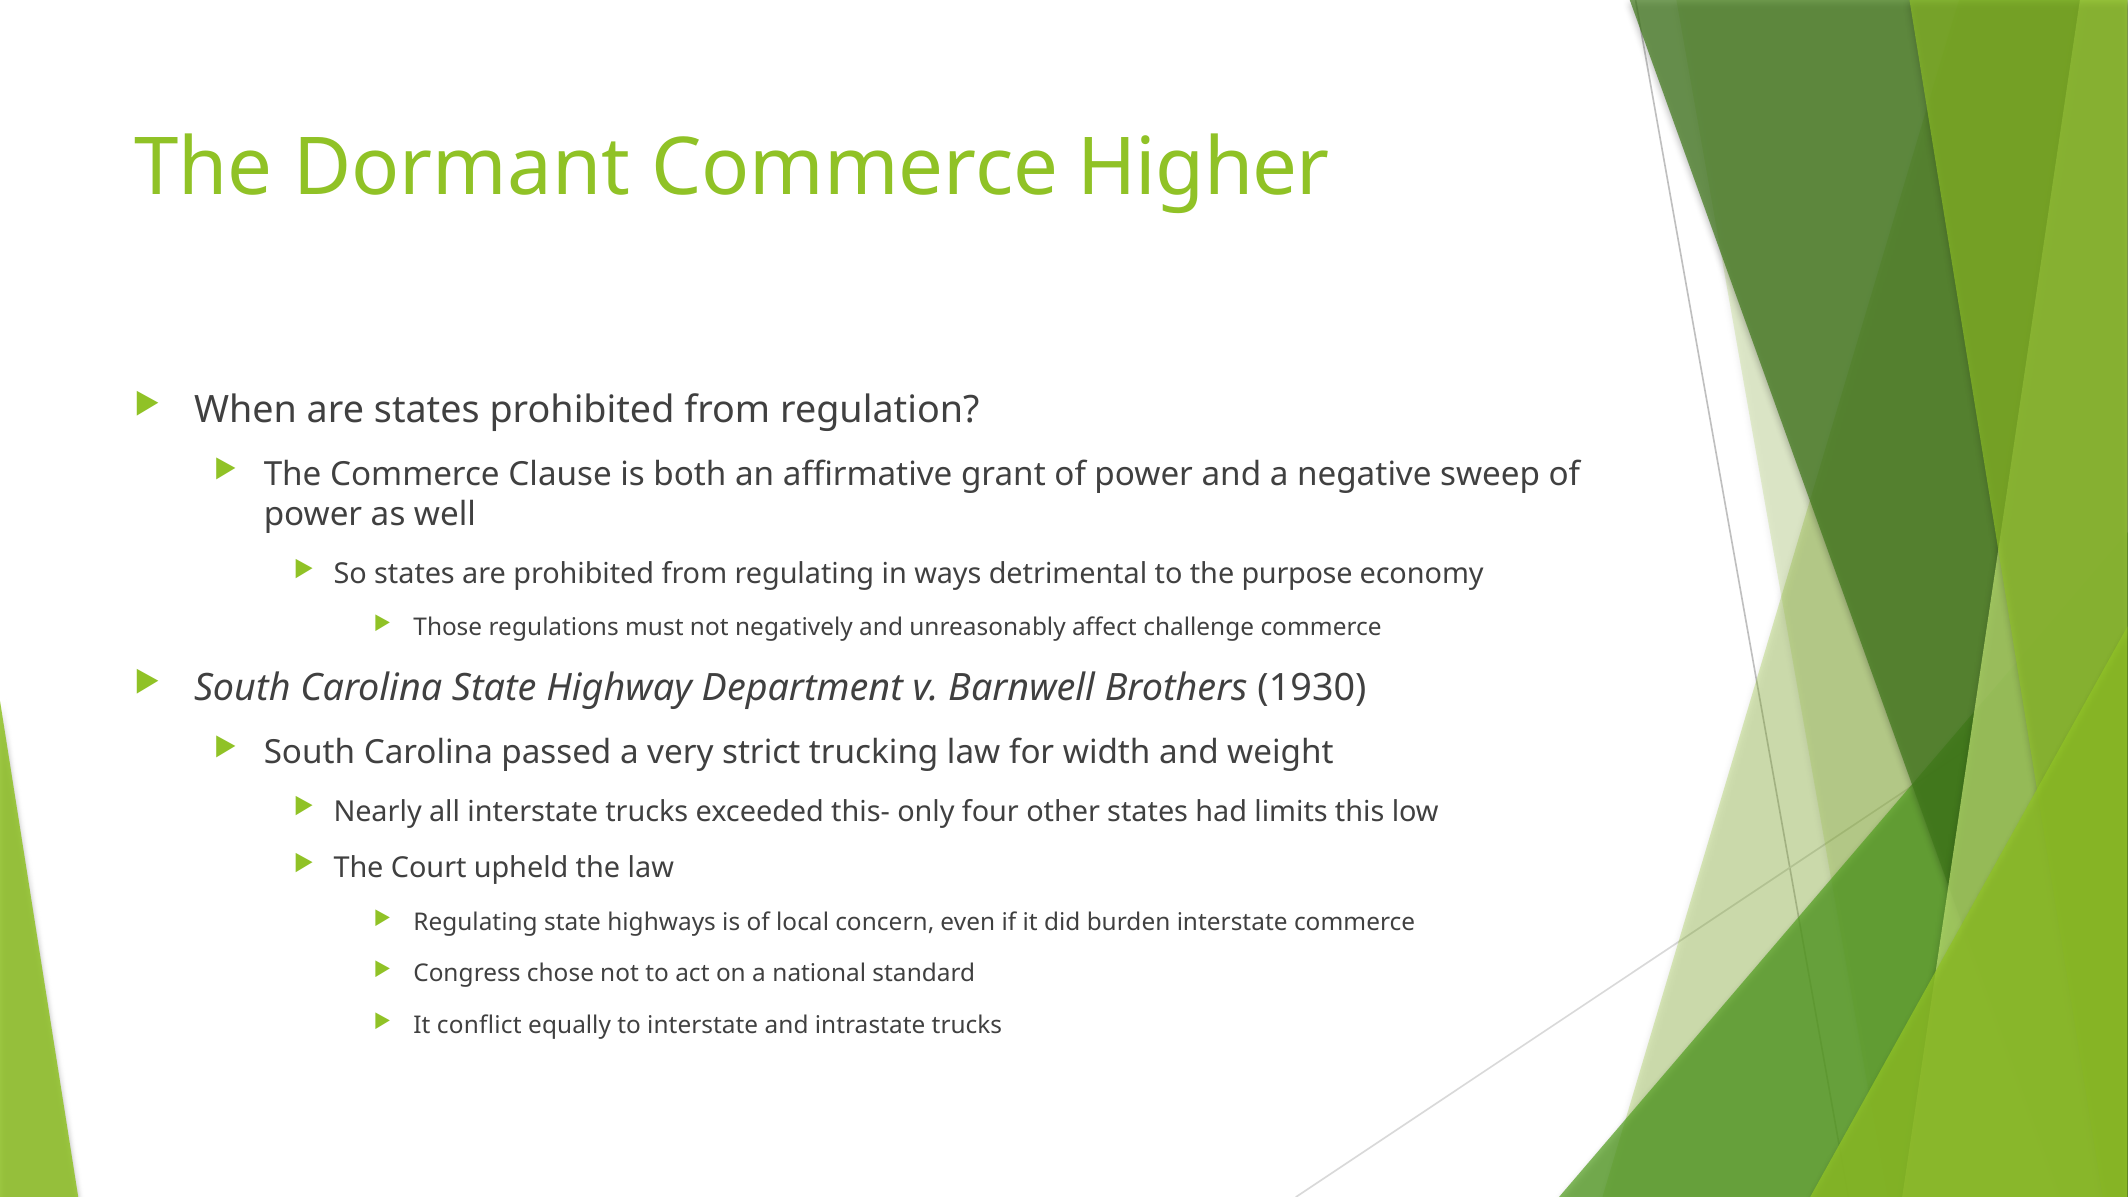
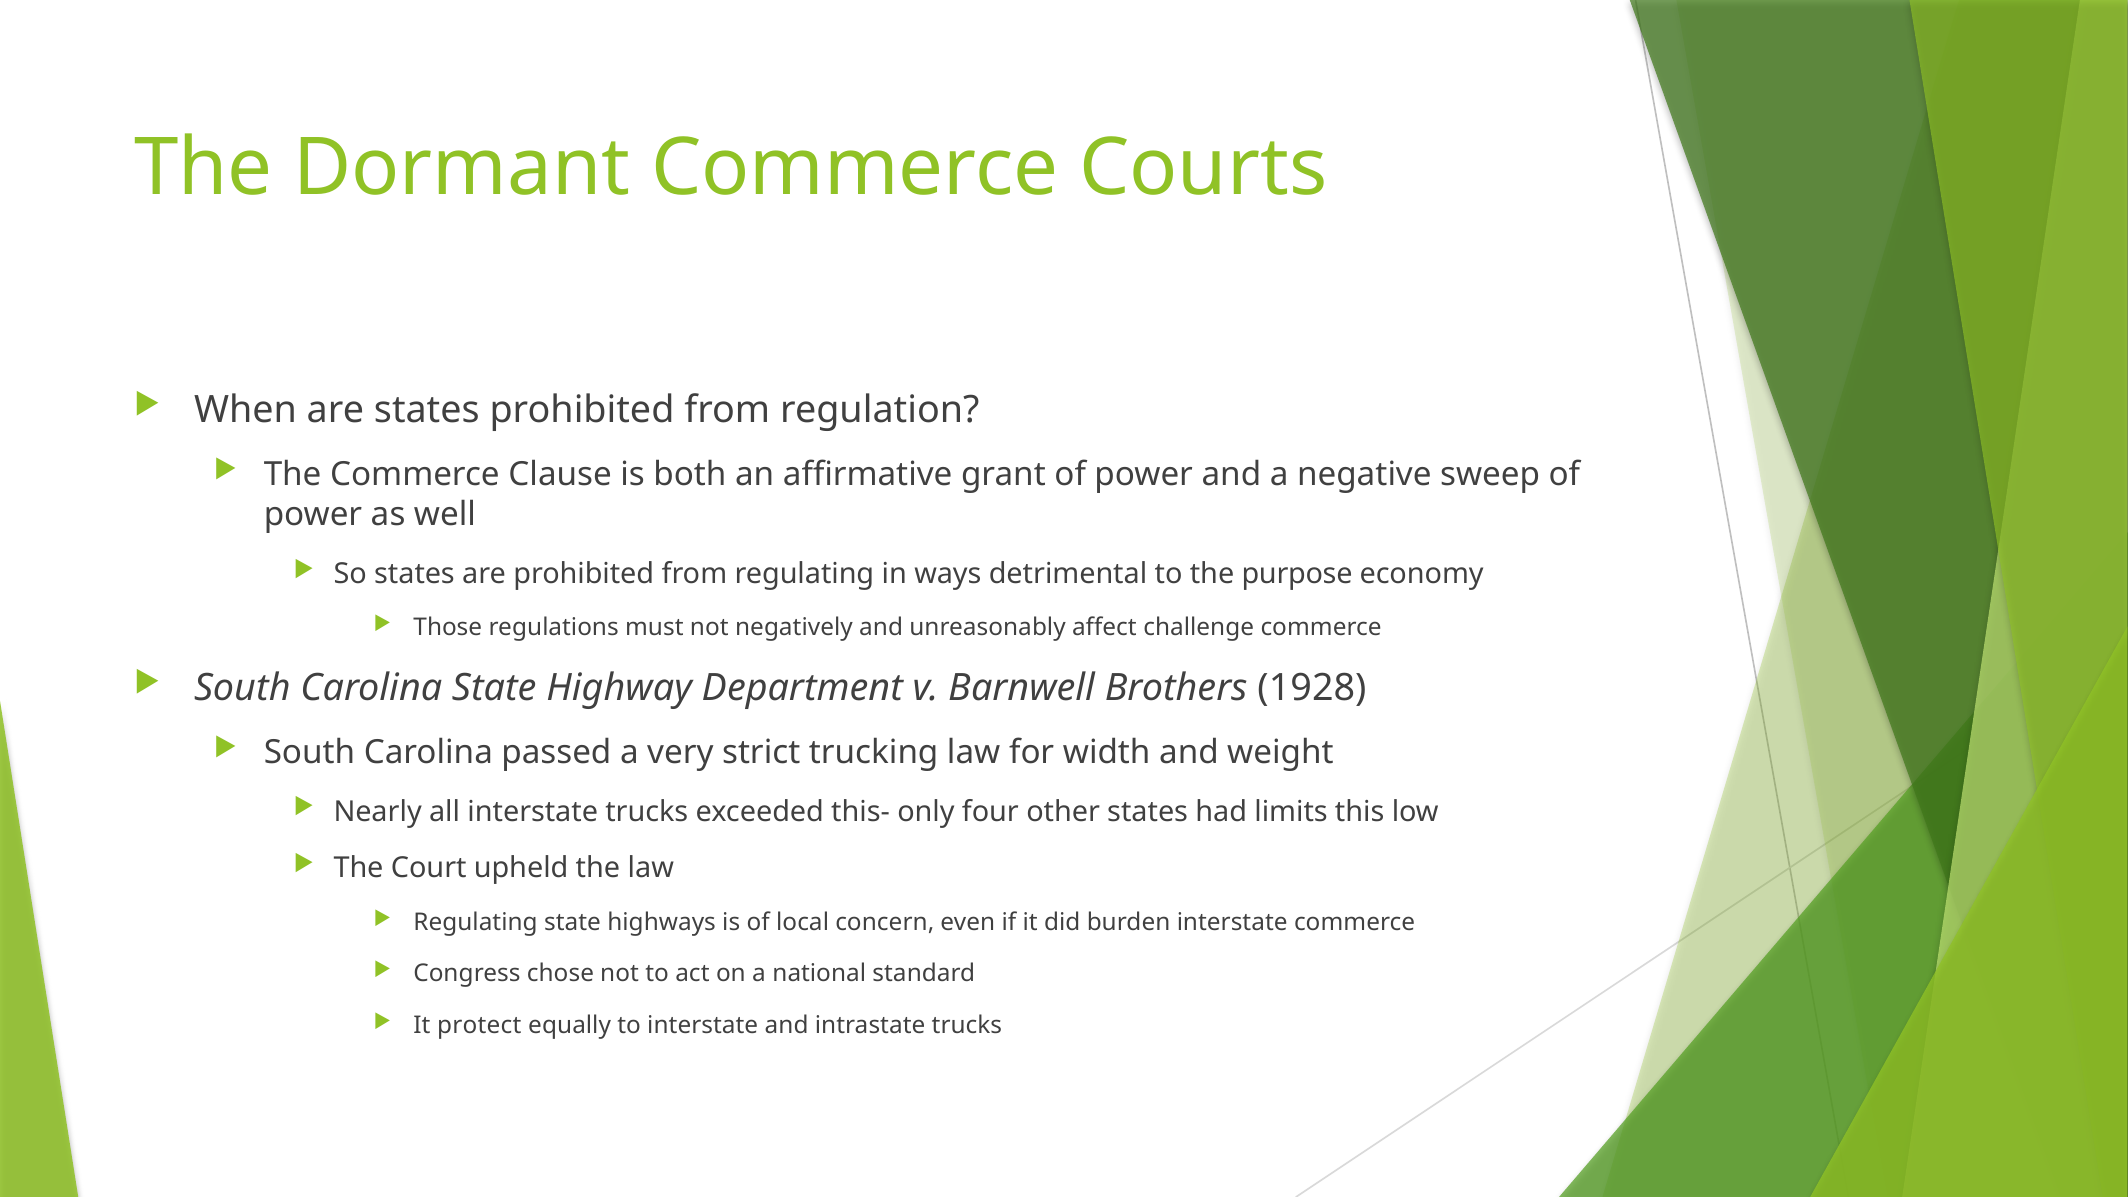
Higher: Higher -> Courts
1930: 1930 -> 1928
conflict: conflict -> protect
